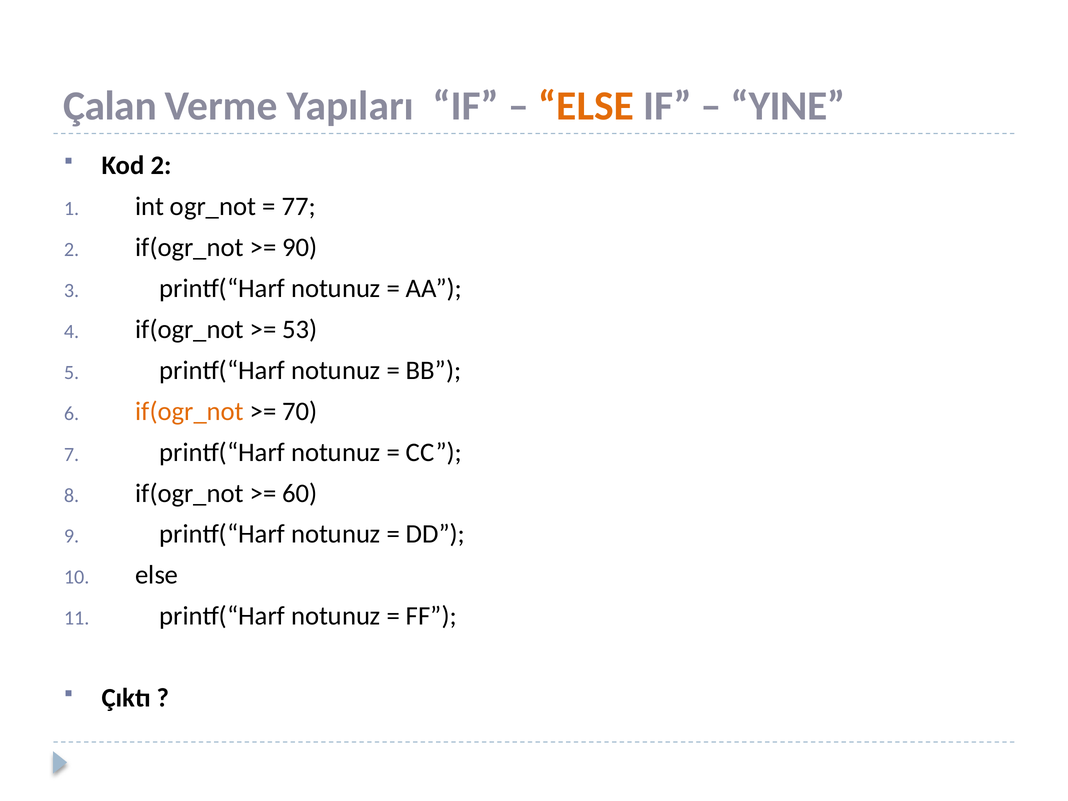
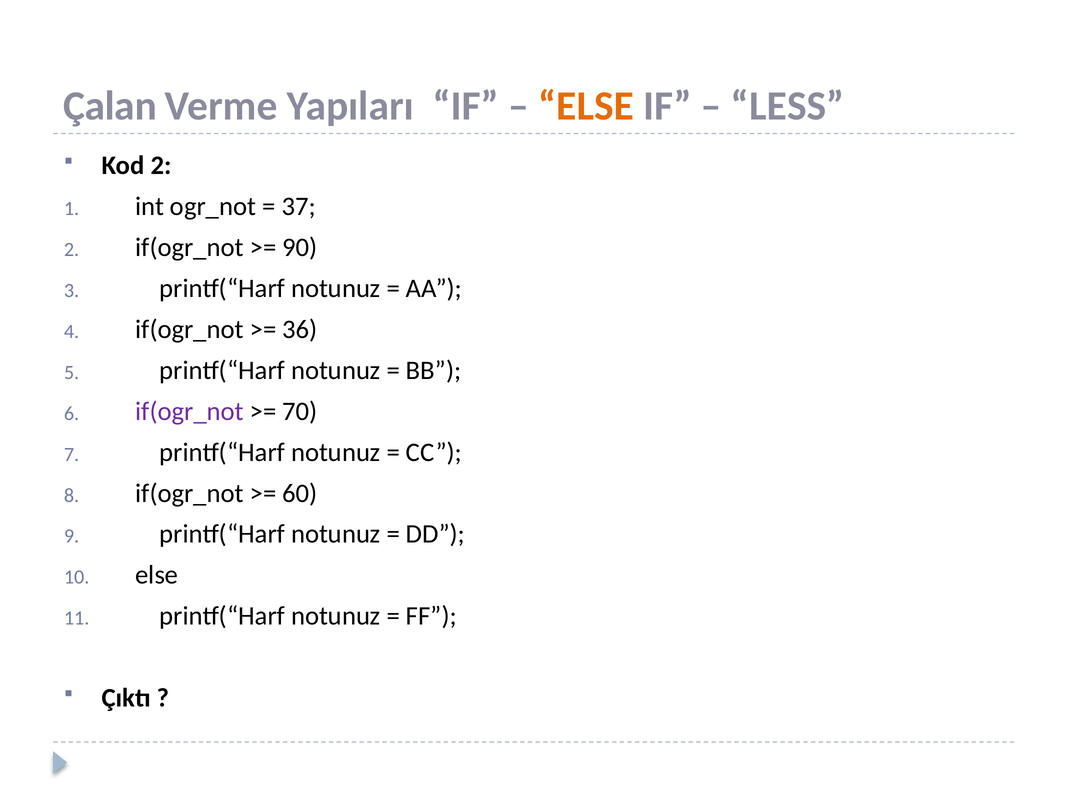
YINE: YINE -> LESS
77: 77 -> 37
53: 53 -> 36
if(ogr_not at (190, 411) colour: orange -> purple
